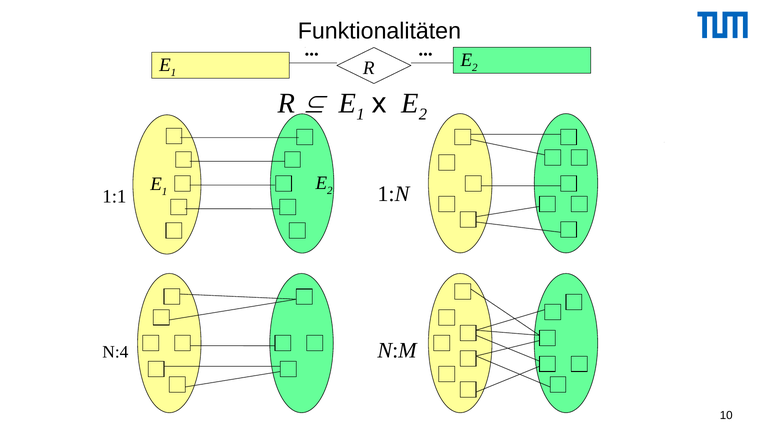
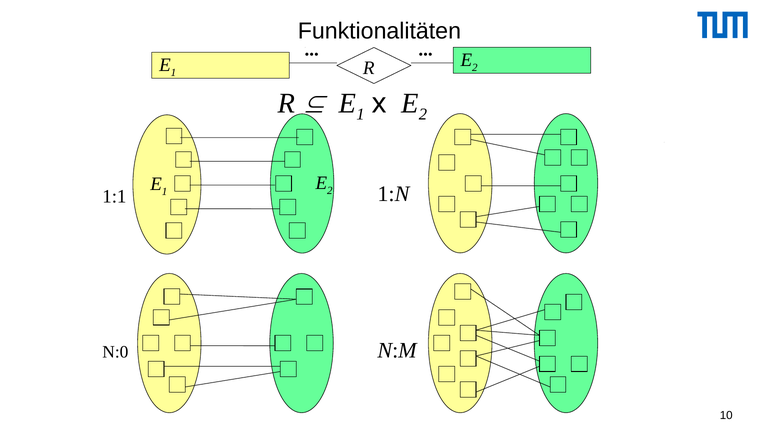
N:4: N:4 -> N:0
